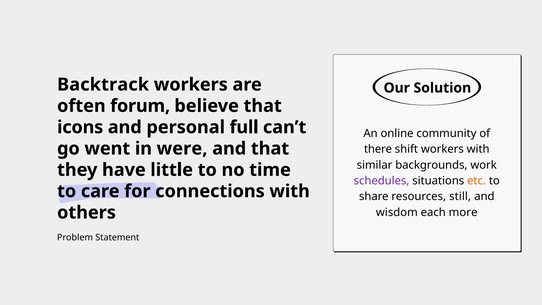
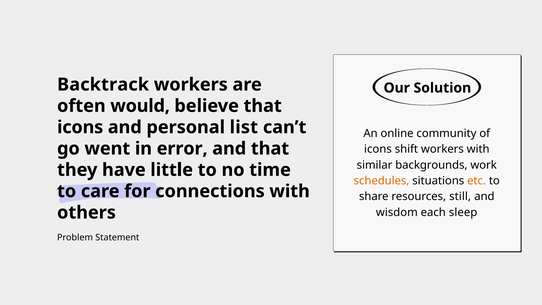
forum: forum -> would
full: full -> list
were: were -> error
there at (378, 149): there -> icons
schedules colour: purple -> orange
more: more -> sleep
